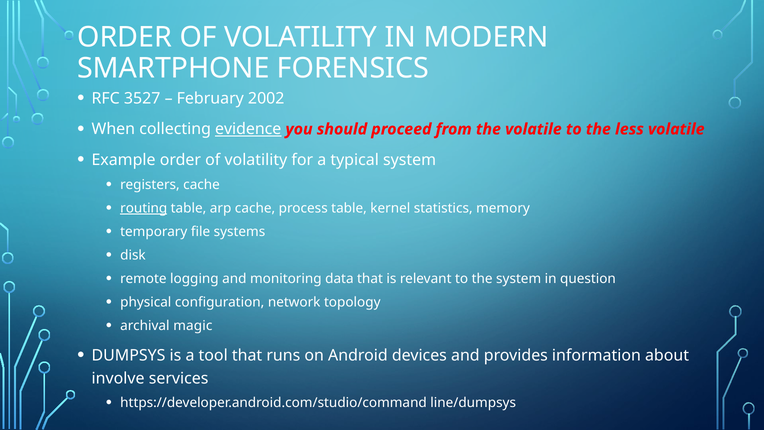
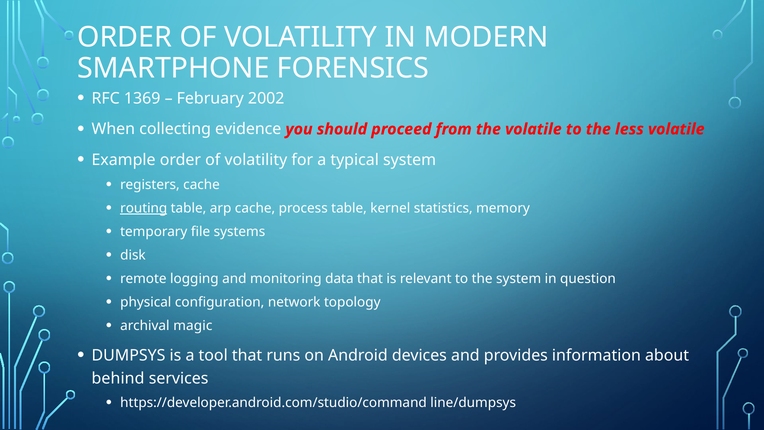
3527: 3527 -> 1369
evidence underline: present -> none
involve: involve -> behind
